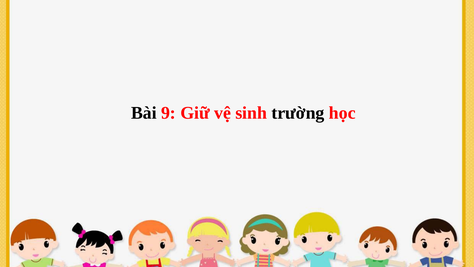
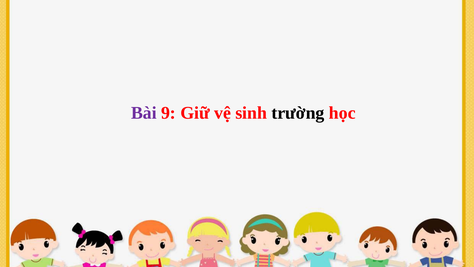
Bài colour: black -> purple
